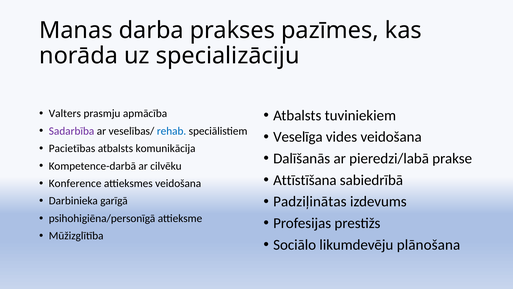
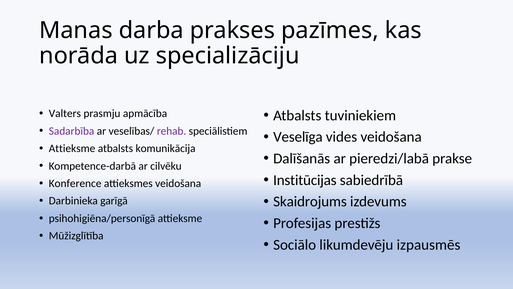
rehab colour: blue -> purple
Pacietības at (72, 148): Pacietības -> Attieksme
Attīstīšana: Attīstīšana -> Institūcijas
Padziļinātas: Padziļinātas -> Skaidrojums
plānošana: plānošana -> izpausmēs
